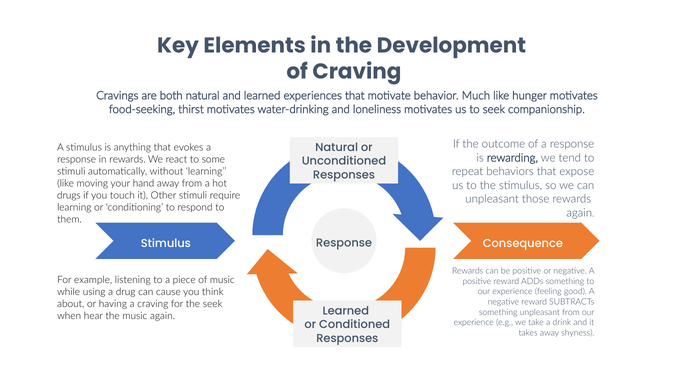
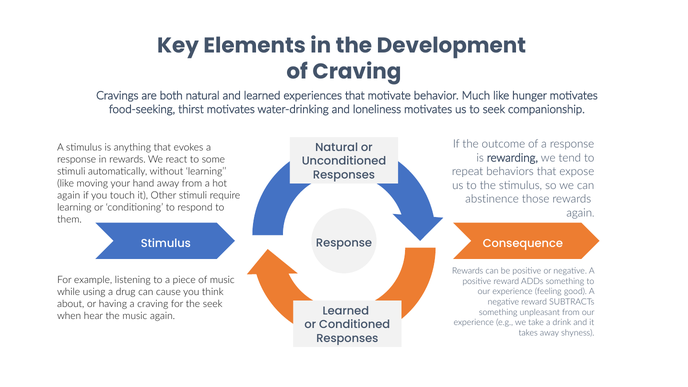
drugs at (69, 195): drugs -> again
unpleasant at (492, 199): unpleasant -> abstinence
